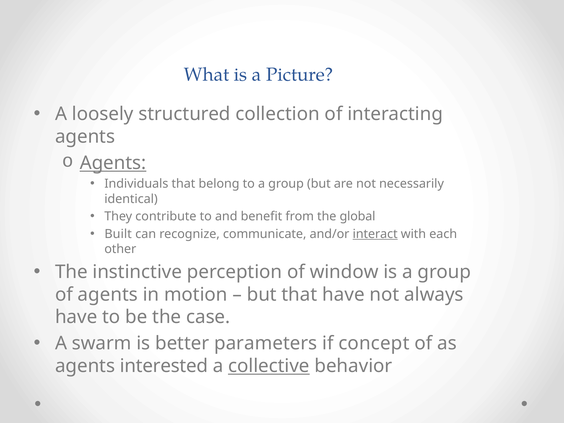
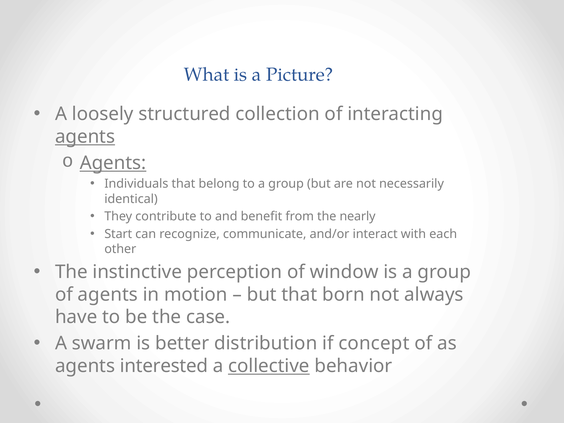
agents at (85, 137) underline: none -> present
global: global -> nearly
Built: Built -> Start
interact underline: present -> none
that have: have -> born
parameters: parameters -> distribution
